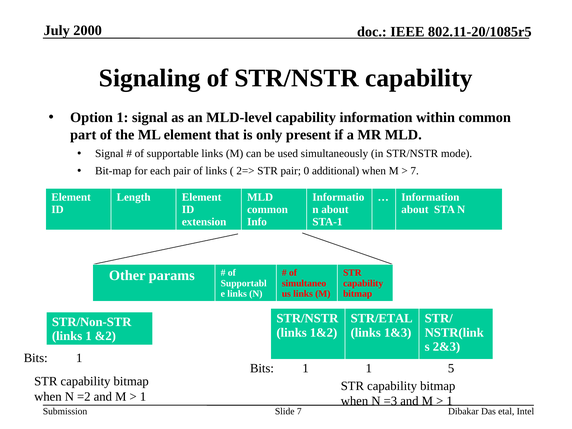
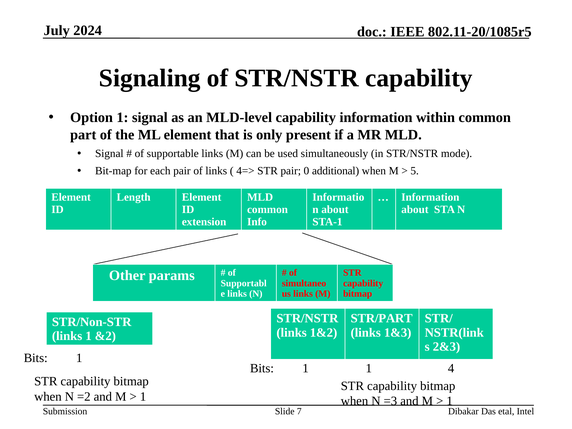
2000: 2000 -> 2024
2=>: 2=> -> 4=>
7 at (415, 171): 7 -> 5
STR/ETAL: STR/ETAL -> STR/PART
5: 5 -> 4
